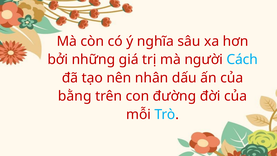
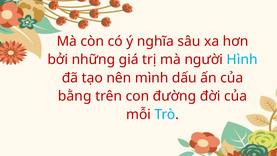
Cách: Cách -> Hình
nhân: nhân -> mình
